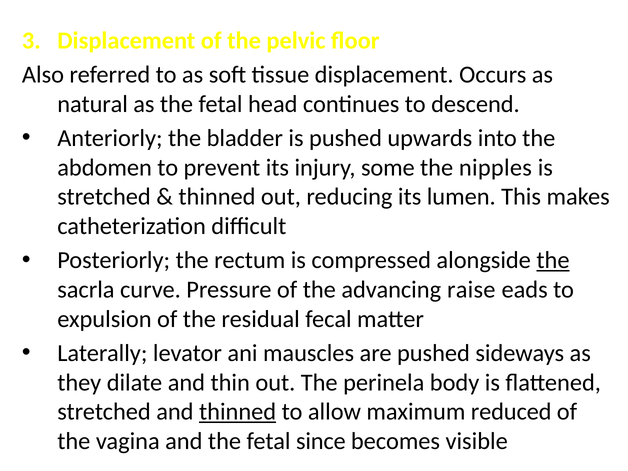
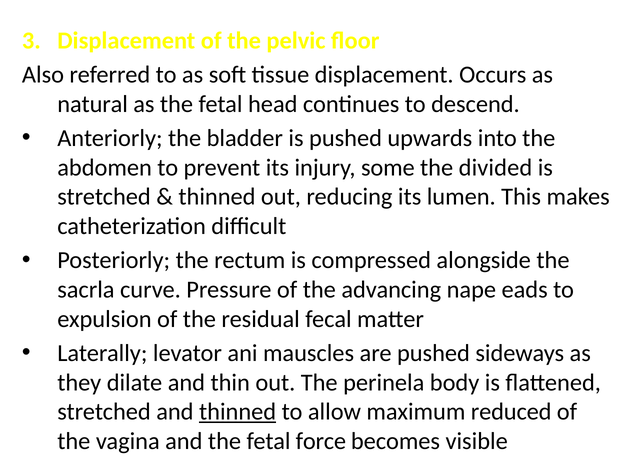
nipples: nipples -> divided
the at (553, 260) underline: present -> none
raise: raise -> nape
since: since -> force
